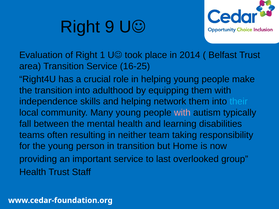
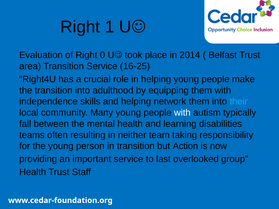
9: 9 -> 1
1: 1 -> 0
with at (182, 113) colour: pink -> white
Home: Home -> Action
